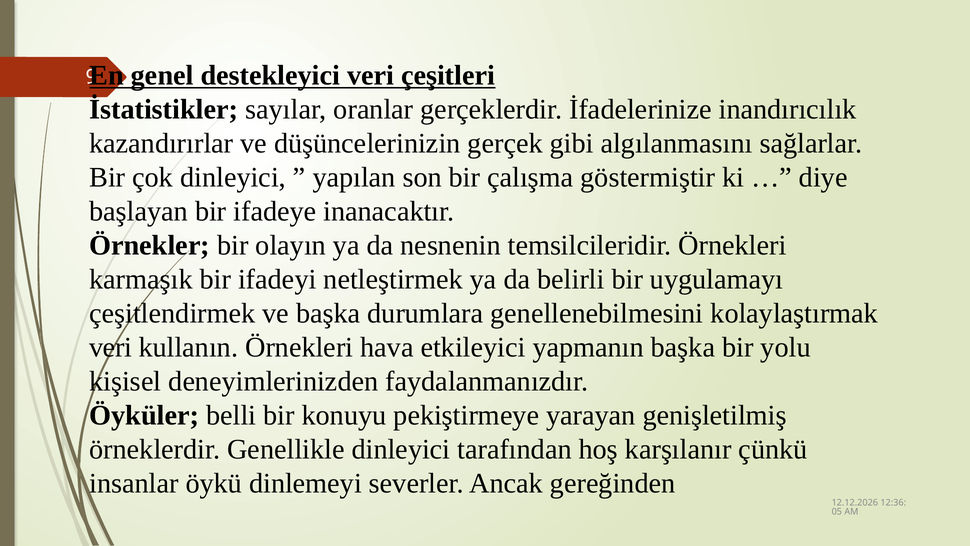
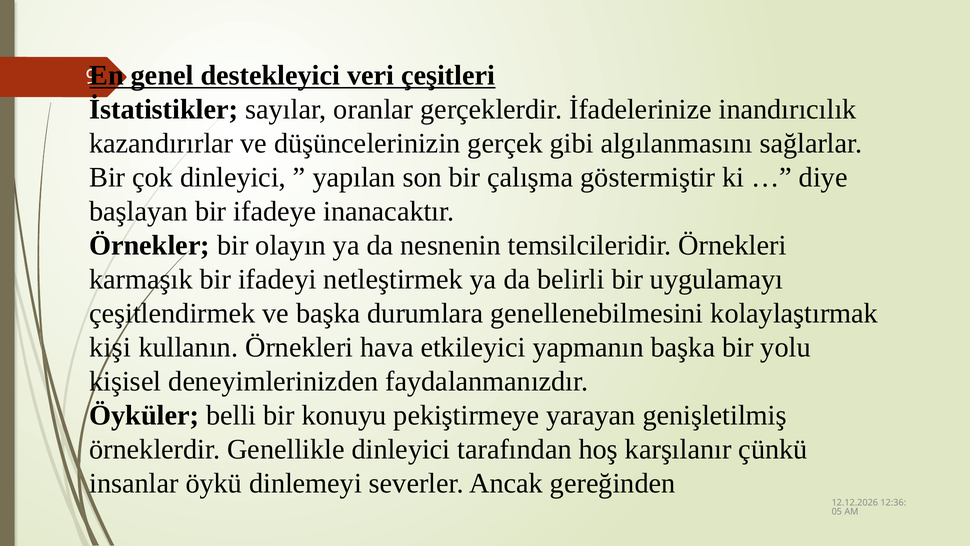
veri at (111, 347): veri -> kişi
